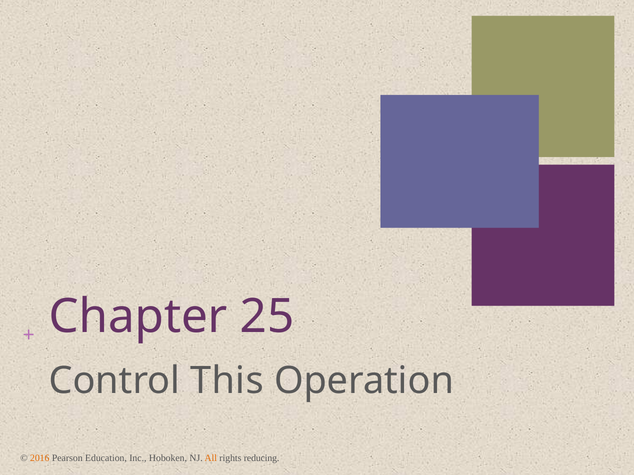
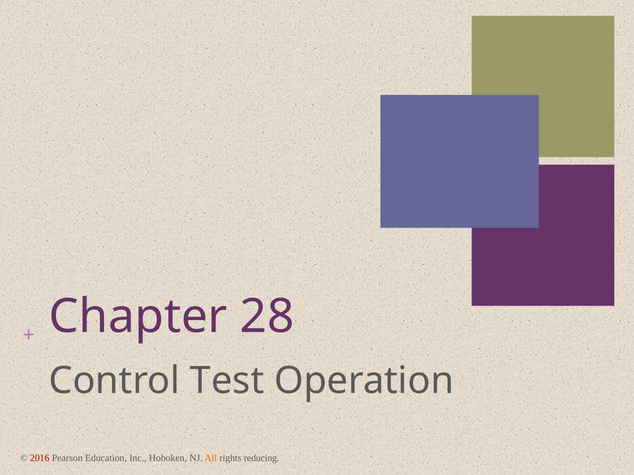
25: 25 -> 28
This: This -> Test
2016 colour: orange -> red
